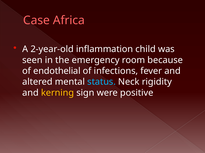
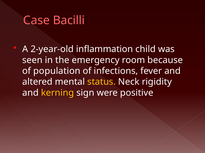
Africa: Africa -> Bacilli
endothelial: endothelial -> population
status colour: light blue -> yellow
